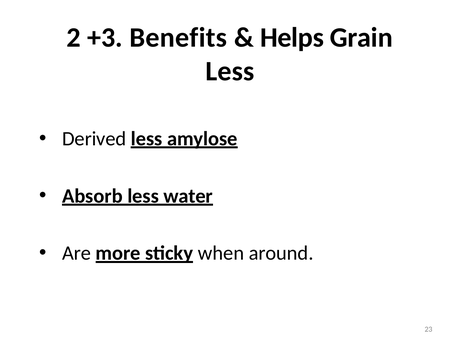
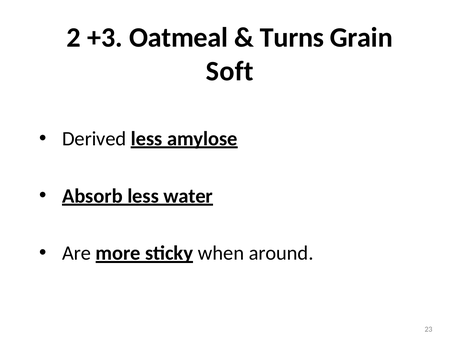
Benefits: Benefits -> Oatmeal
Helps: Helps -> Turns
Less at (230, 71): Less -> Soft
